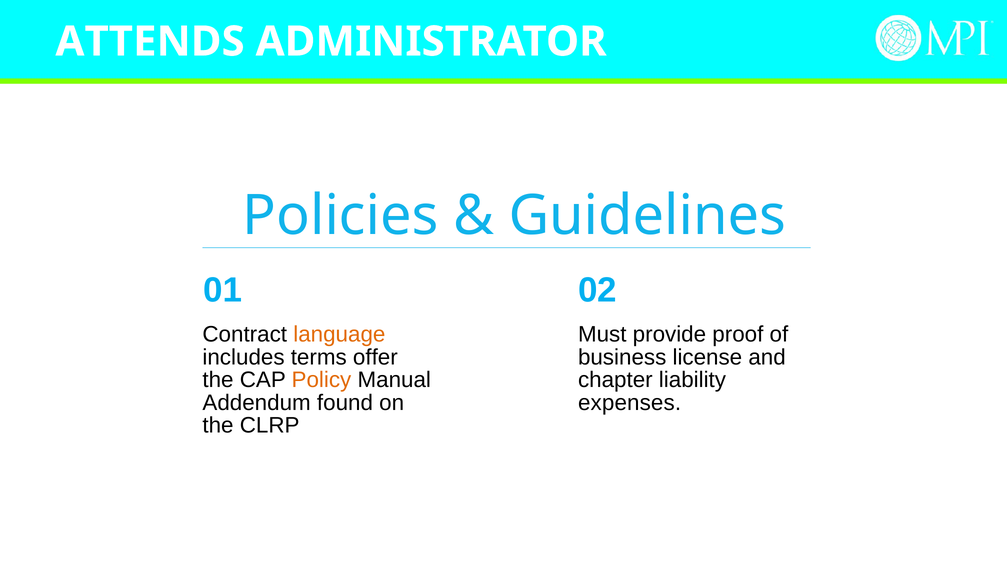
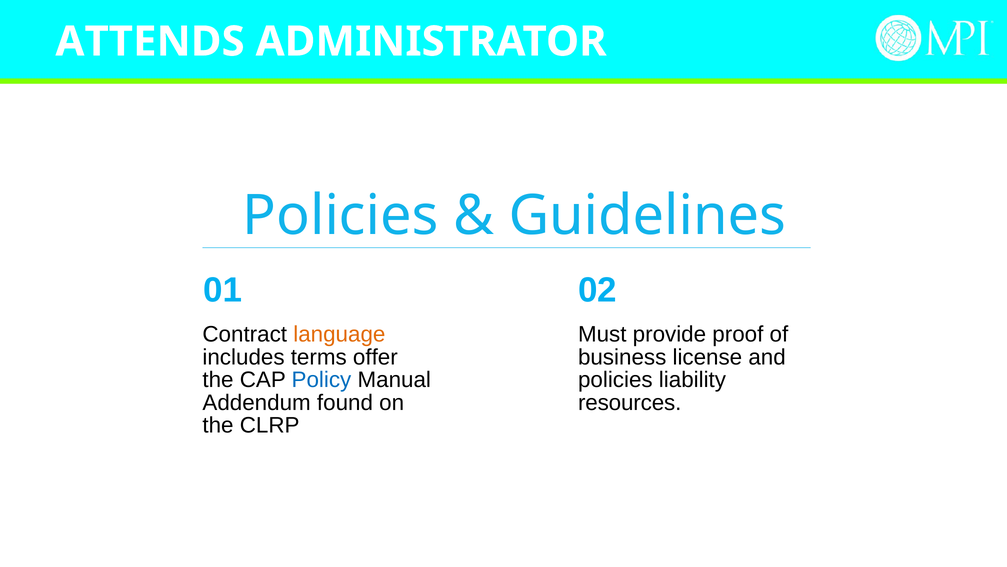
Policy colour: orange -> blue
chapter at (615, 379): chapter -> policies
expenses: expenses -> resources
